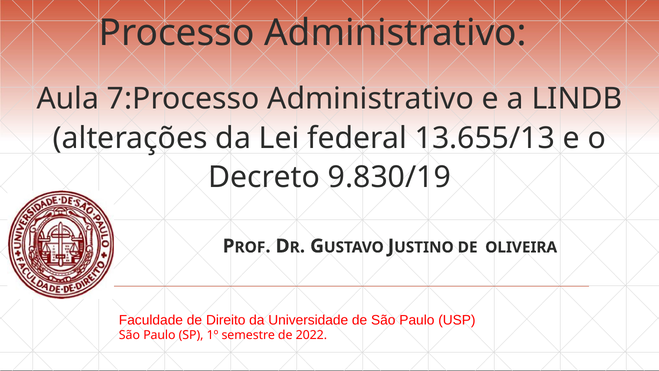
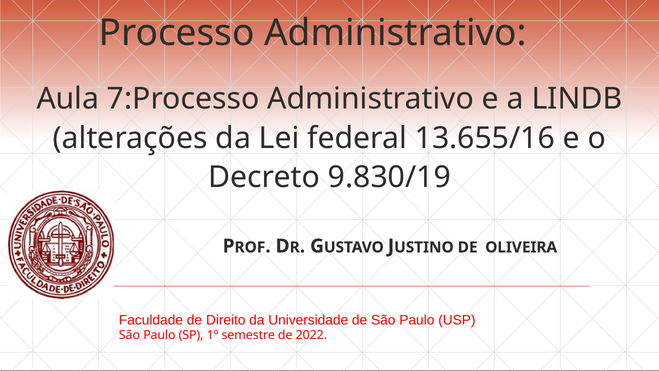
13.655/13: 13.655/13 -> 13.655/16
